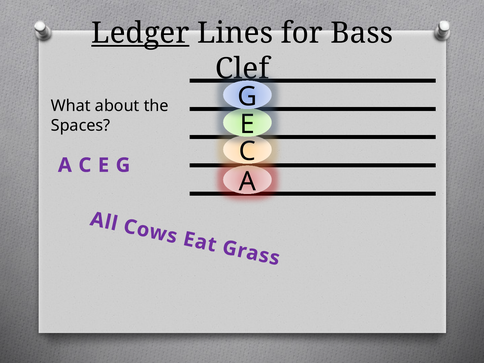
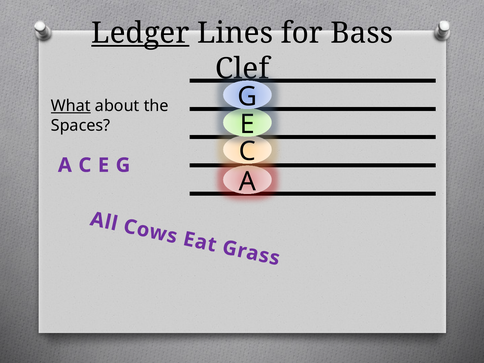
What underline: none -> present
